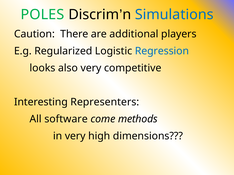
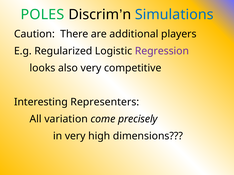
Regression colour: blue -> purple
software: software -> variation
methods: methods -> precisely
